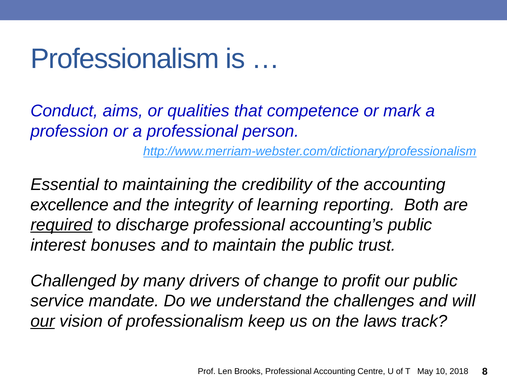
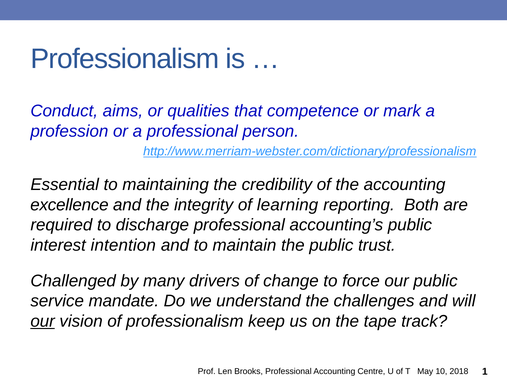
required underline: present -> none
bonuses: bonuses -> intention
profit: profit -> force
laws: laws -> tape
8: 8 -> 1
